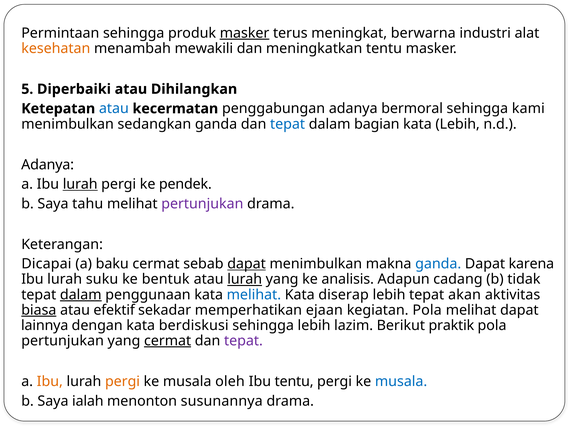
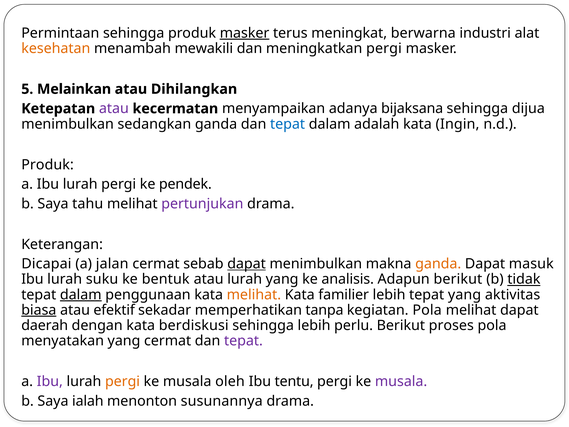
meningkatkan tentu: tentu -> pergi
Diperbaiki: Diperbaiki -> Melainkan
atau at (114, 109) colour: blue -> purple
penggabungan: penggabungan -> menyampaikan
bermoral: bermoral -> bijaksana
kami: kami -> dijua
bagian: bagian -> adalah
kata Lebih: Lebih -> Ingin
Adanya at (48, 165): Adanya -> Produk
lurah at (80, 184) underline: present -> none
baku: baku -> jalan
ganda at (438, 264) colour: blue -> orange
karena: karena -> masuk
lurah at (245, 279) underline: present -> none
Adapun cadang: cadang -> berikut
tidak underline: none -> present
melihat at (254, 295) colour: blue -> orange
diserap: diserap -> familier
tepat akan: akan -> yang
ejaan: ejaan -> tanpa
lainnya: lainnya -> daerah
lazim: lazim -> perlu
praktik: praktik -> proses
pertunjukan at (63, 341): pertunjukan -> menyatakan
cermat at (168, 341) underline: present -> none
Ibu at (50, 381) colour: orange -> purple
musala at (401, 381) colour: blue -> purple
